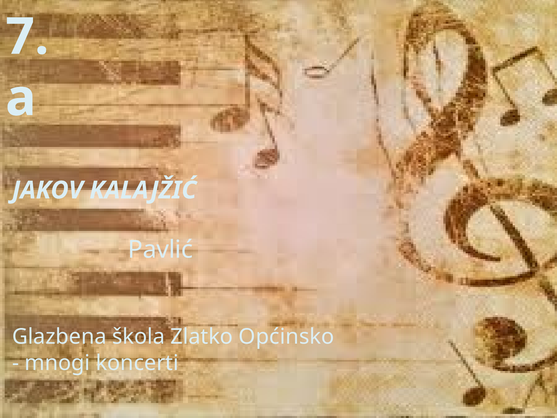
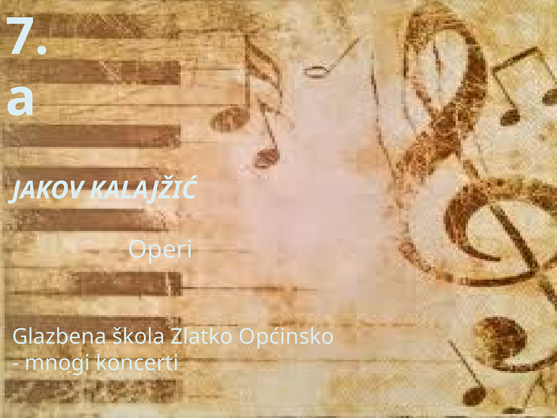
Pavlić: Pavlić -> Operi
